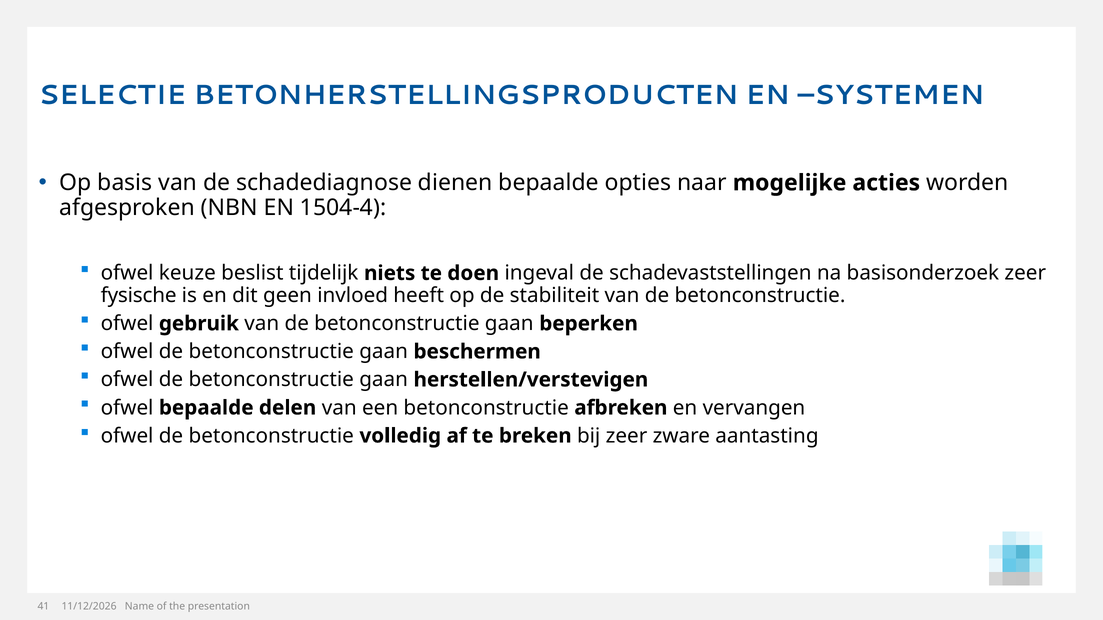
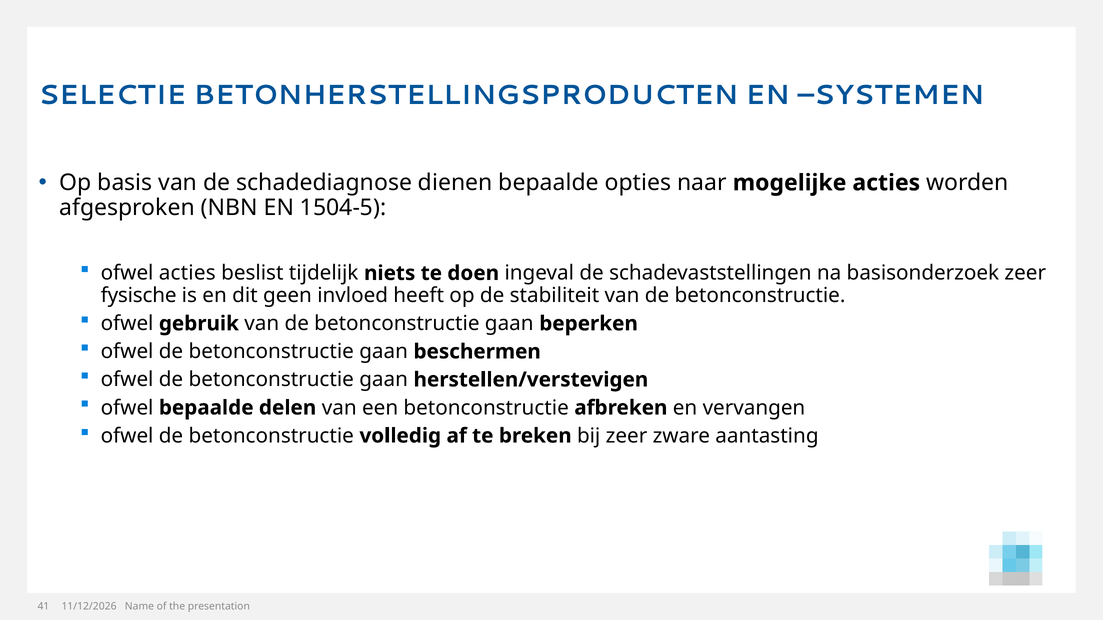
1504-4: 1504-4 -> 1504-5
ofwel keuze: keuze -> acties
